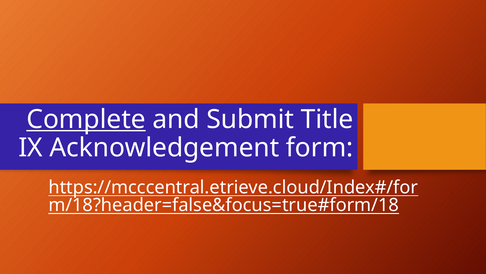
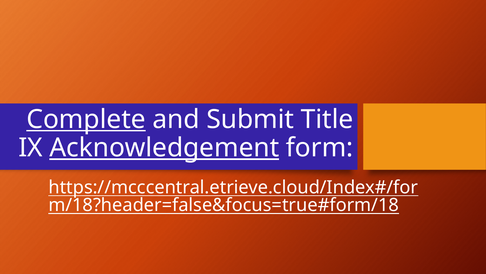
Acknowledgement underline: none -> present
